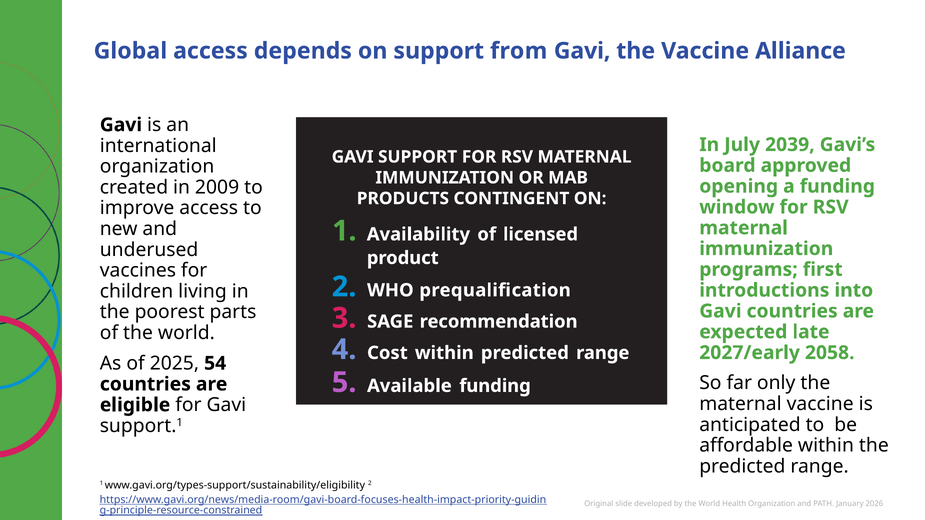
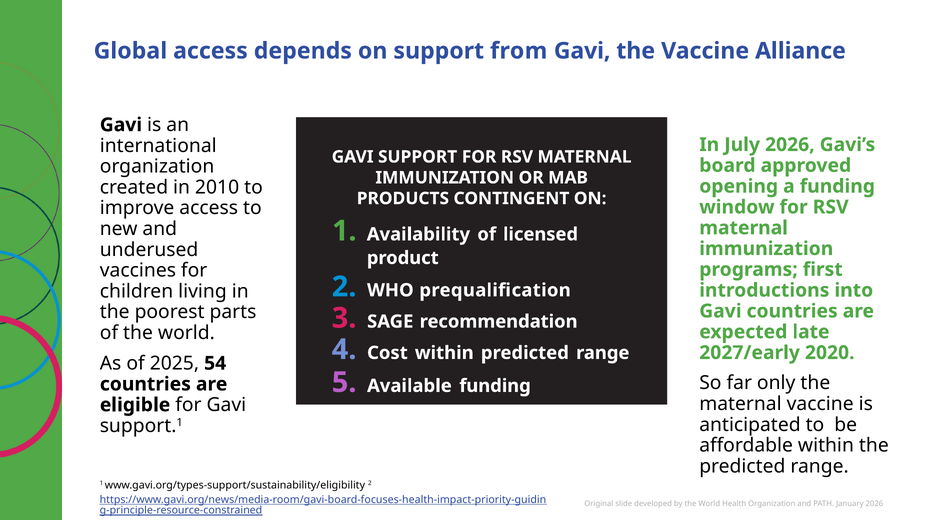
July 2039: 2039 -> 2026
2009: 2009 -> 2010
2058: 2058 -> 2020
